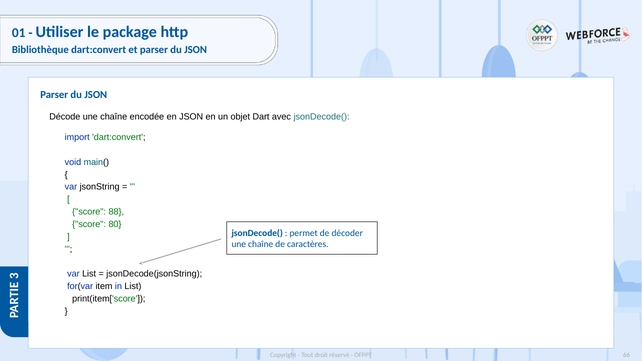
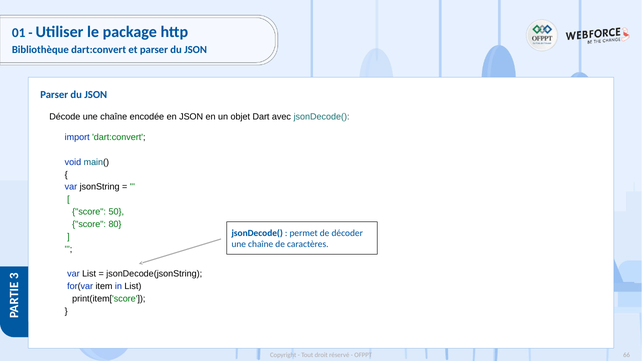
88: 88 -> 50
